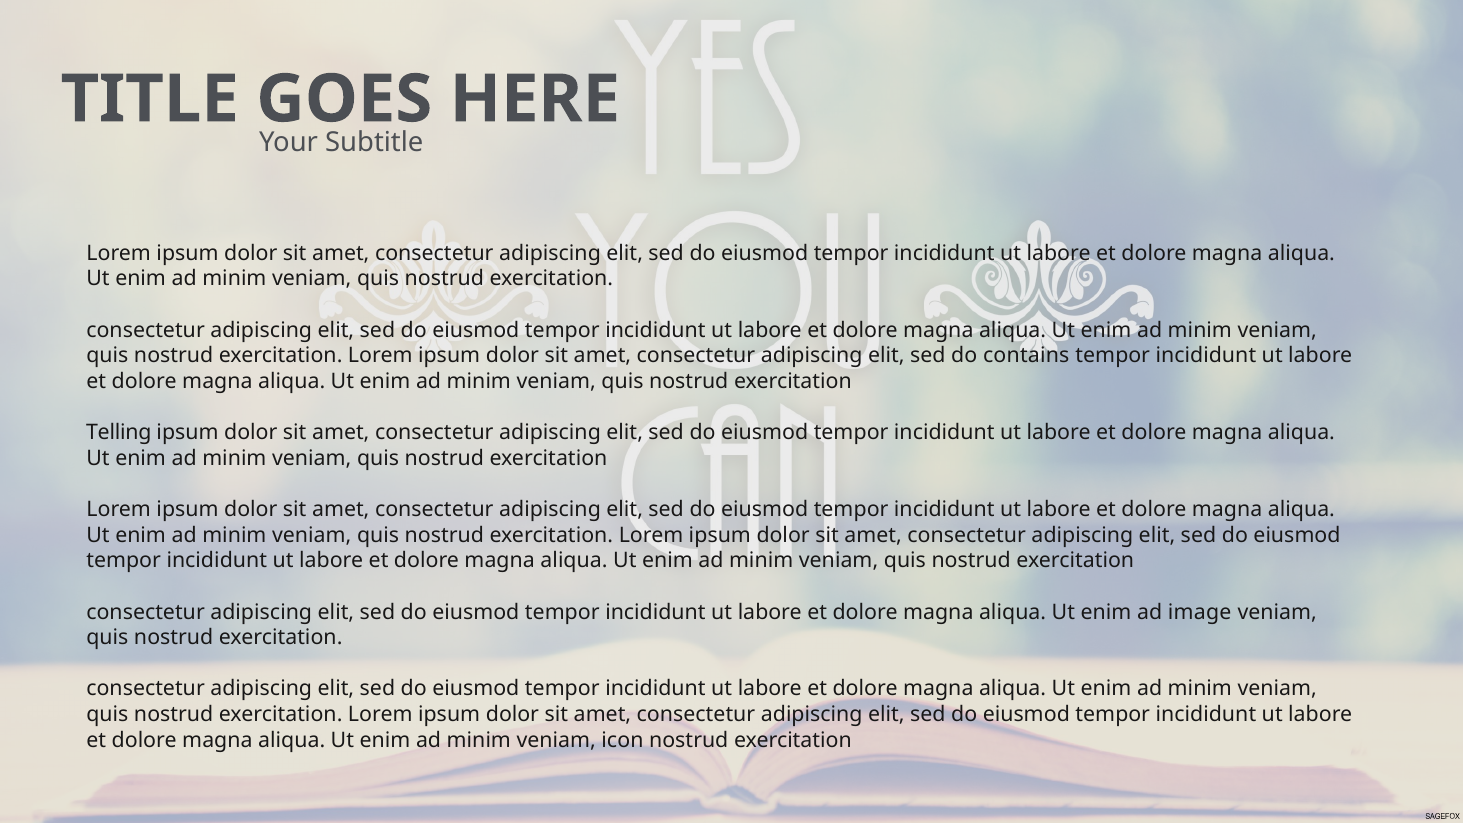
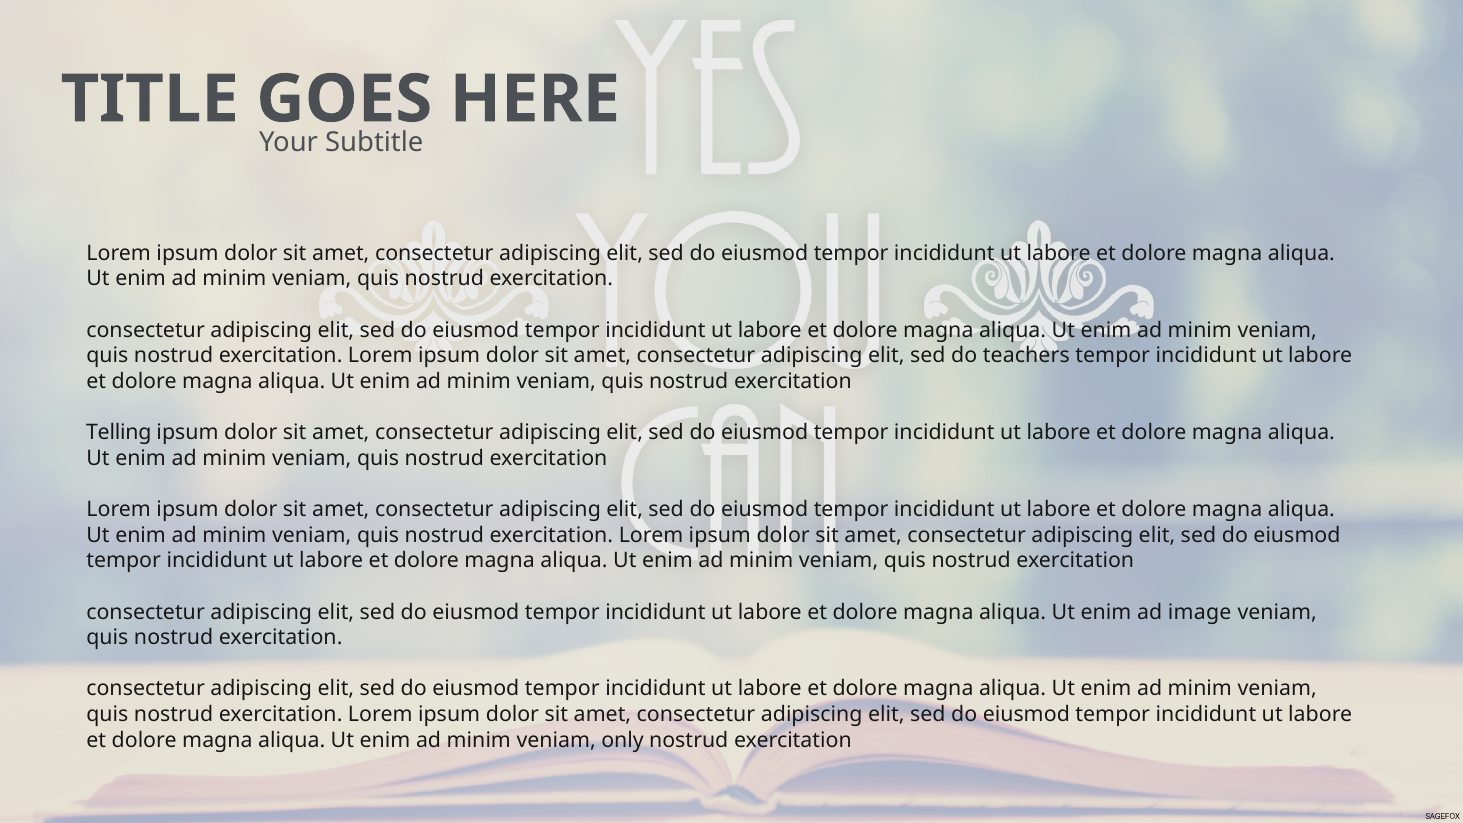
contains: contains -> teachers
icon: icon -> only
